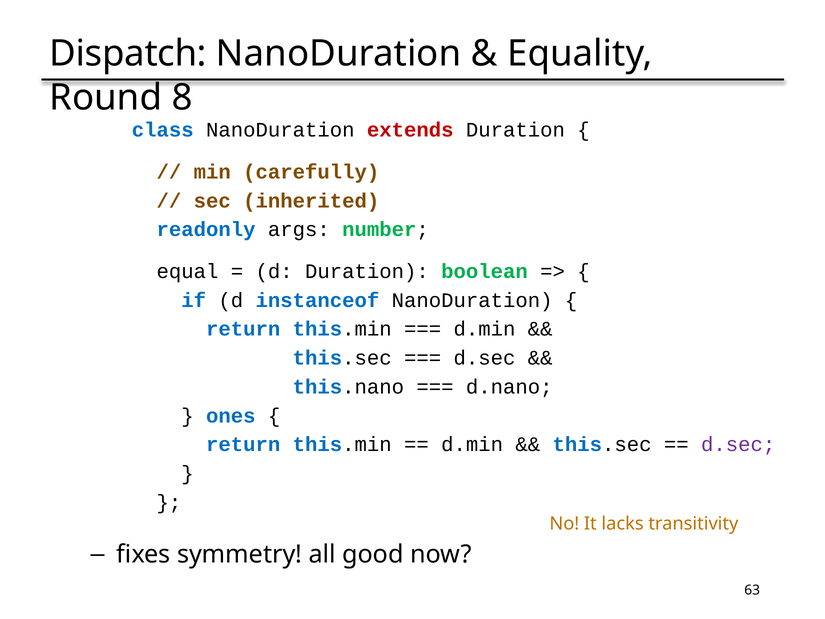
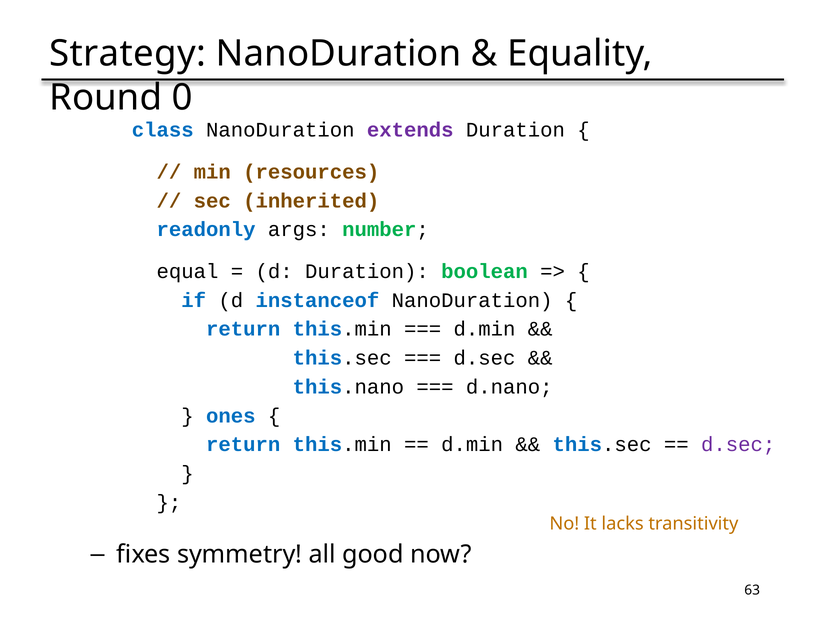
Dispatch: Dispatch -> Strategy
8: 8 -> 0
extends colour: red -> purple
carefully: carefully -> resources
